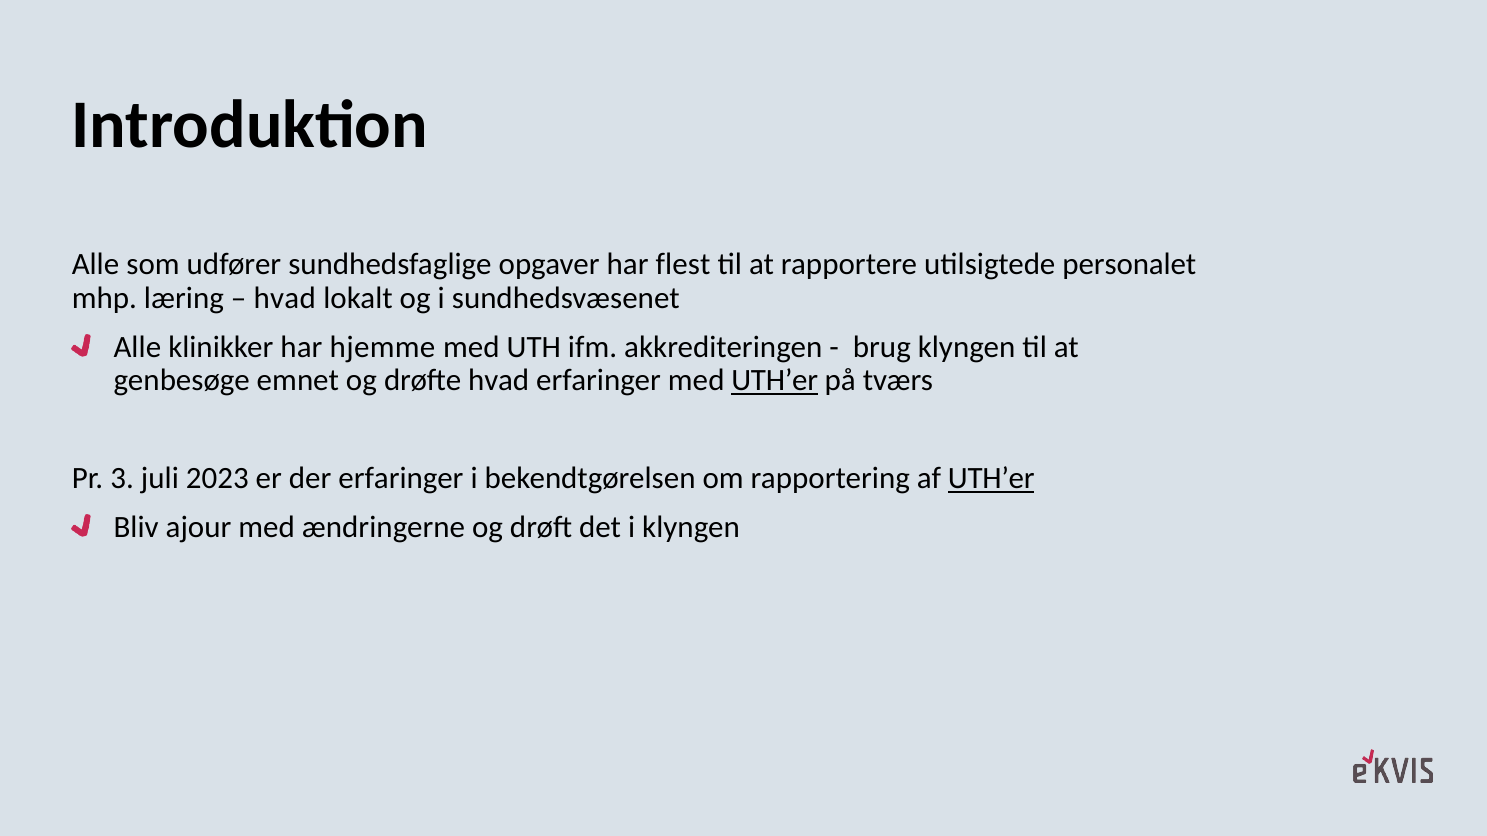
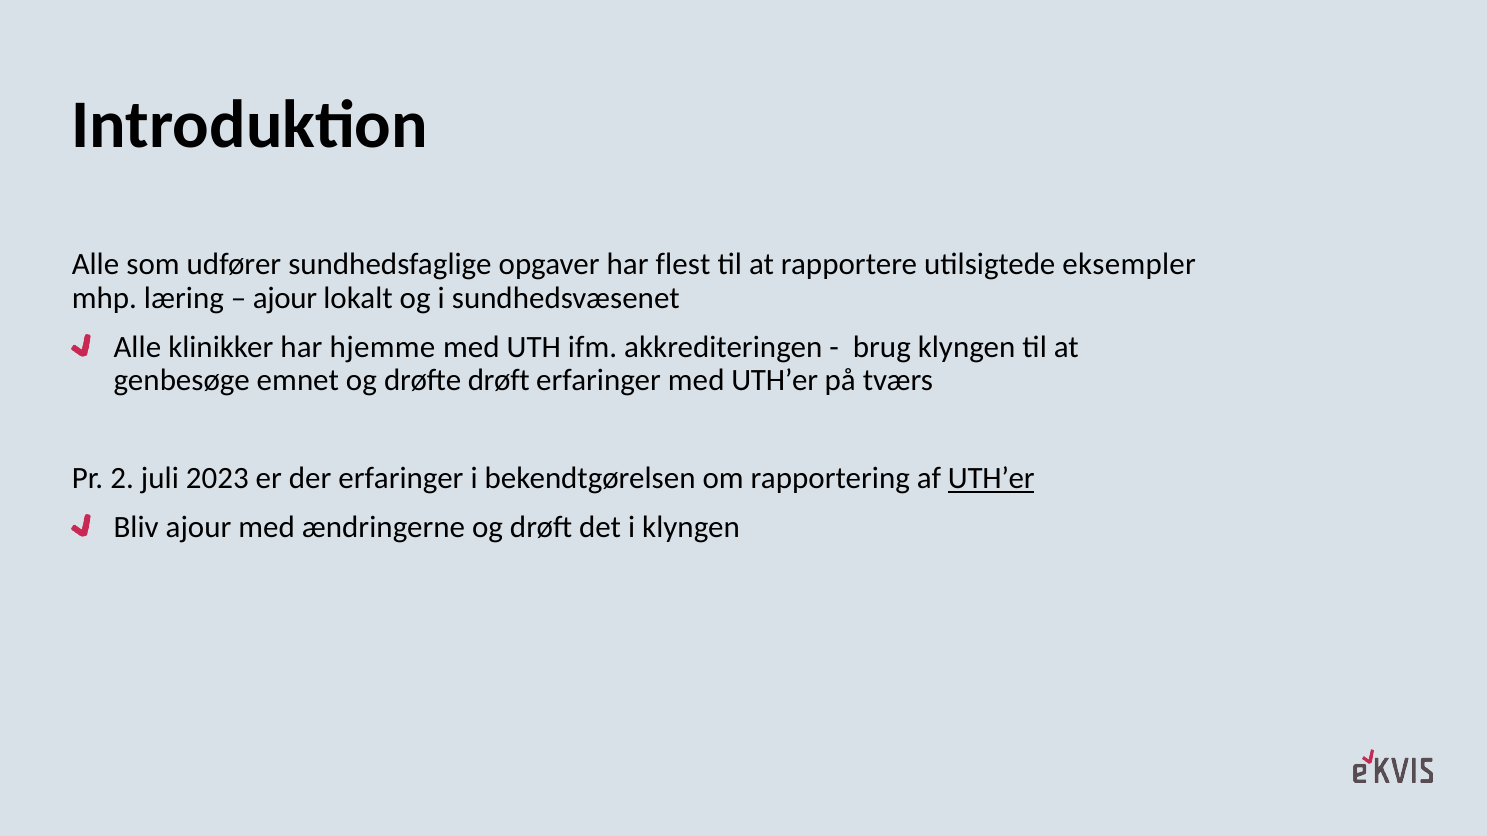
personalet: personalet -> eksempler
hvad at (285, 298): hvad -> ajour
drøfte hvad: hvad -> drøft
UTH’er at (775, 381) underline: present -> none
3: 3 -> 2
